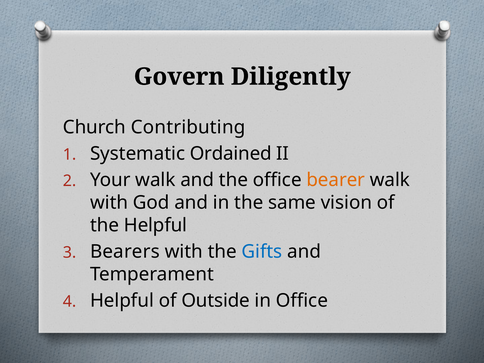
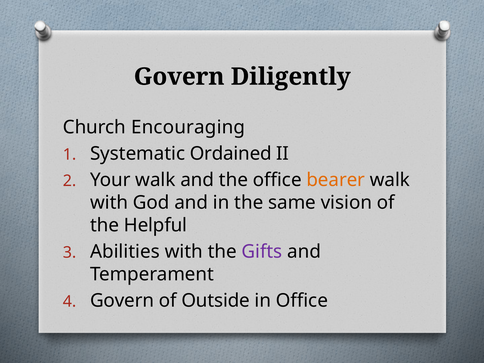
Contributing: Contributing -> Encouraging
Bearers: Bearers -> Abilities
Gifts colour: blue -> purple
Helpful at (122, 300): Helpful -> Govern
